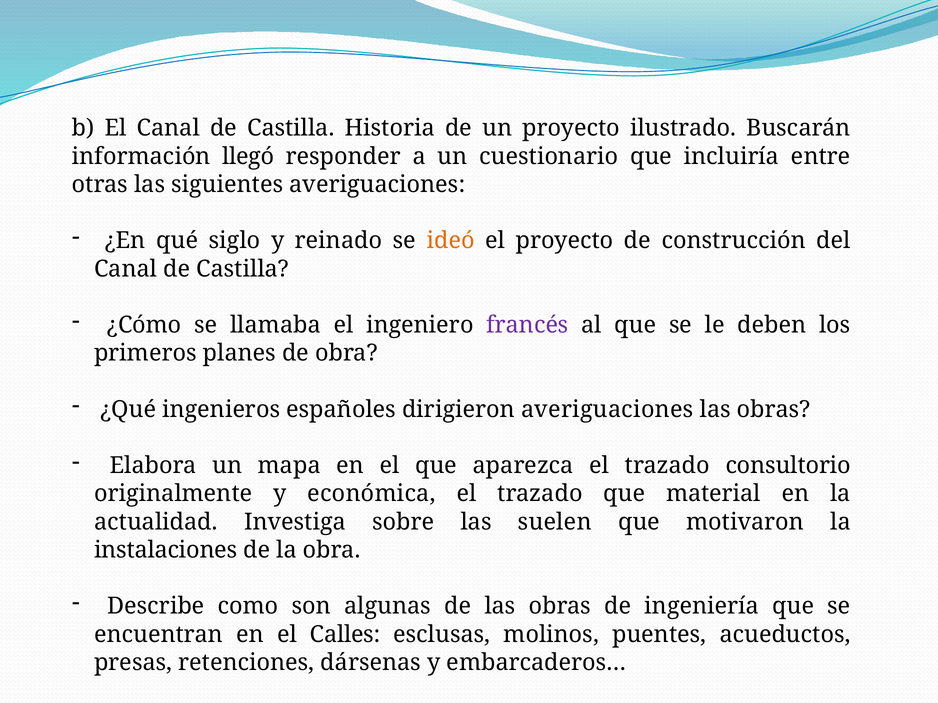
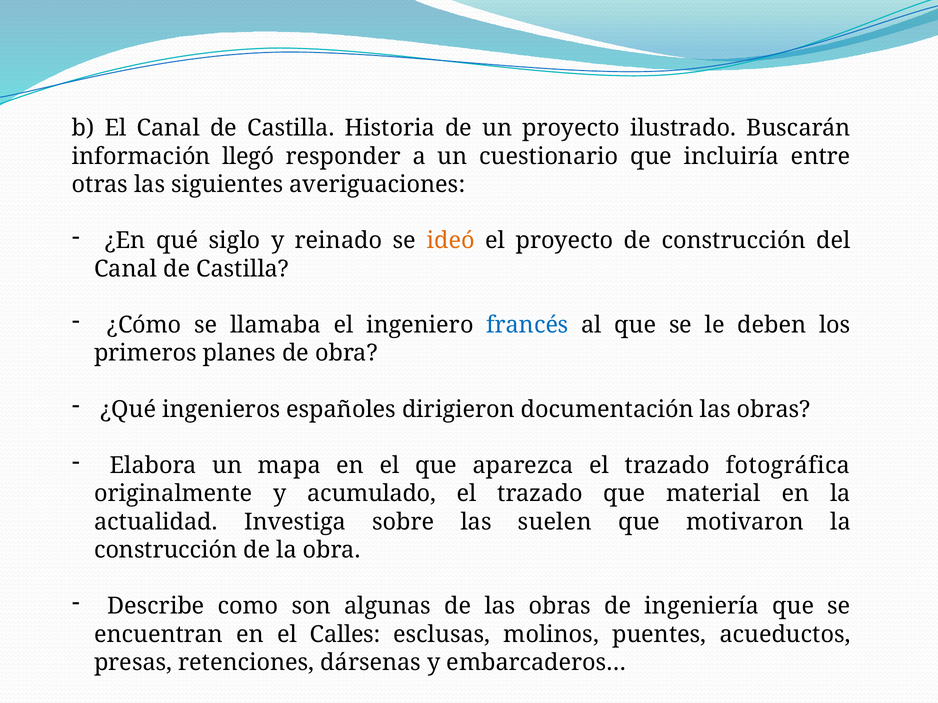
francés colour: purple -> blue
dirigieron averiguaciones: averiguaciones -> documentación
consultorio: consultorio -> fotográfica
económica: económica -> acumulado
instalaciones at (166, 550): instalaciones -> construcción
